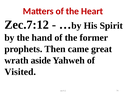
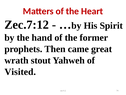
aside: aside -> stout
